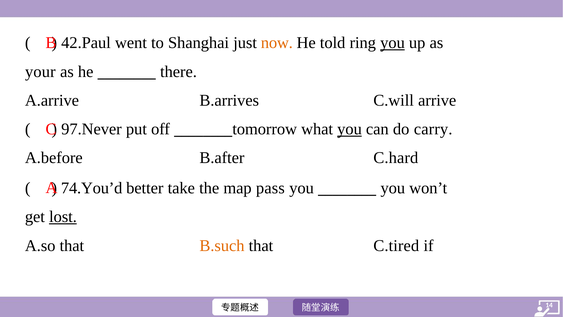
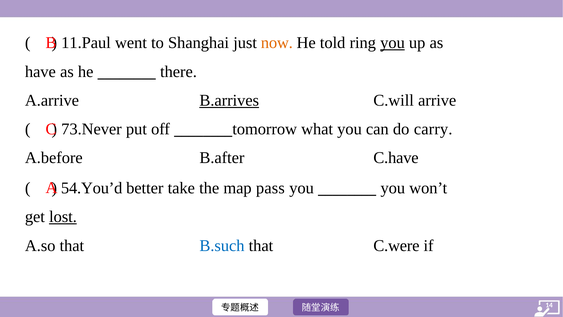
42.Paul: 42.Paul -> 11.Paul
your: your -> have
B.arrives underline: none -> present
97.Never: 97.Never -> 73.Never
you at (350, 129) underline: present -> none
C.hard: C.hard -> C.have
74.You’d: 74.You’d -> 54.You’d
B.such colour: orange -> blue
C.tired: C.tired -> C.were
